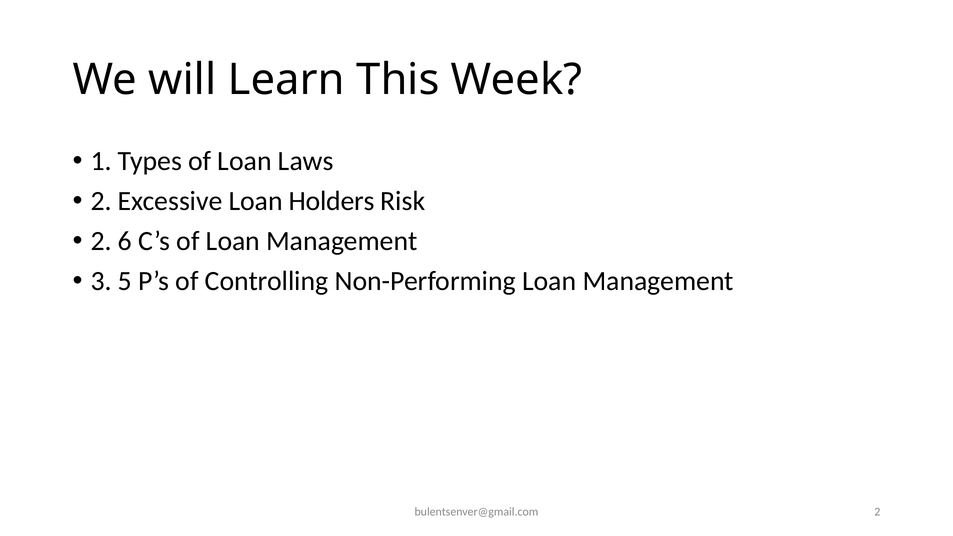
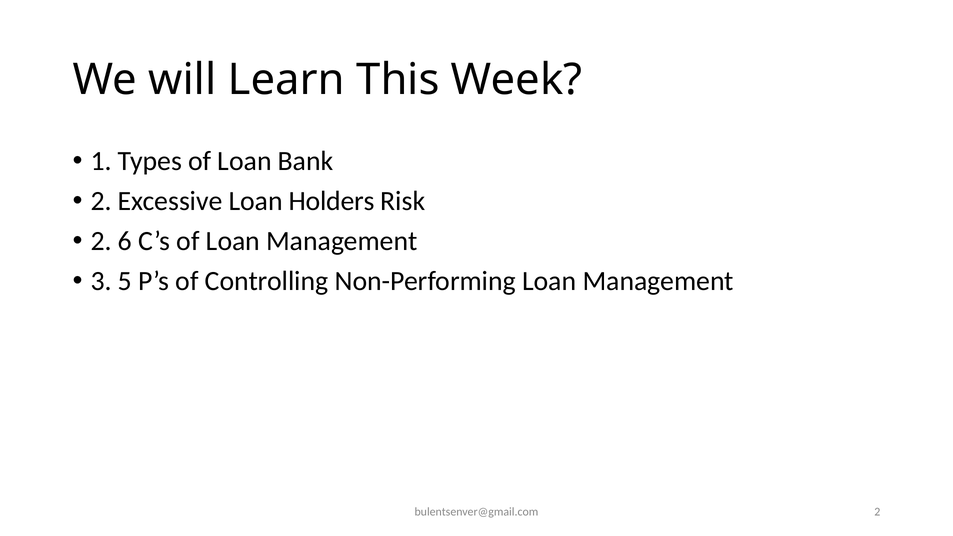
Laws: Laws -> Bank
